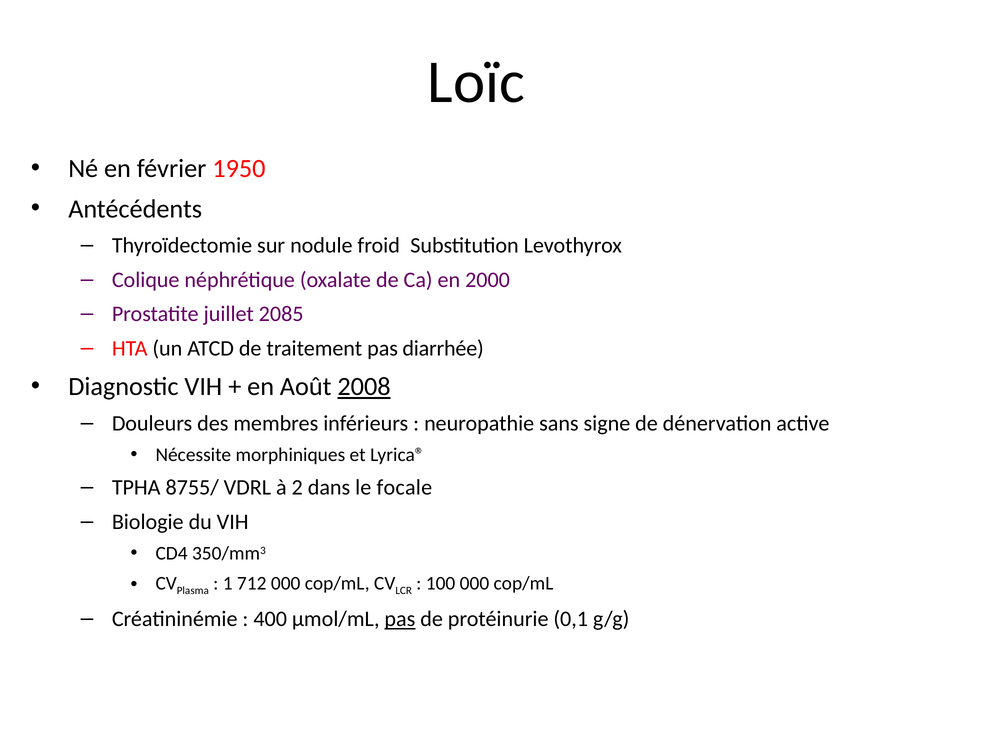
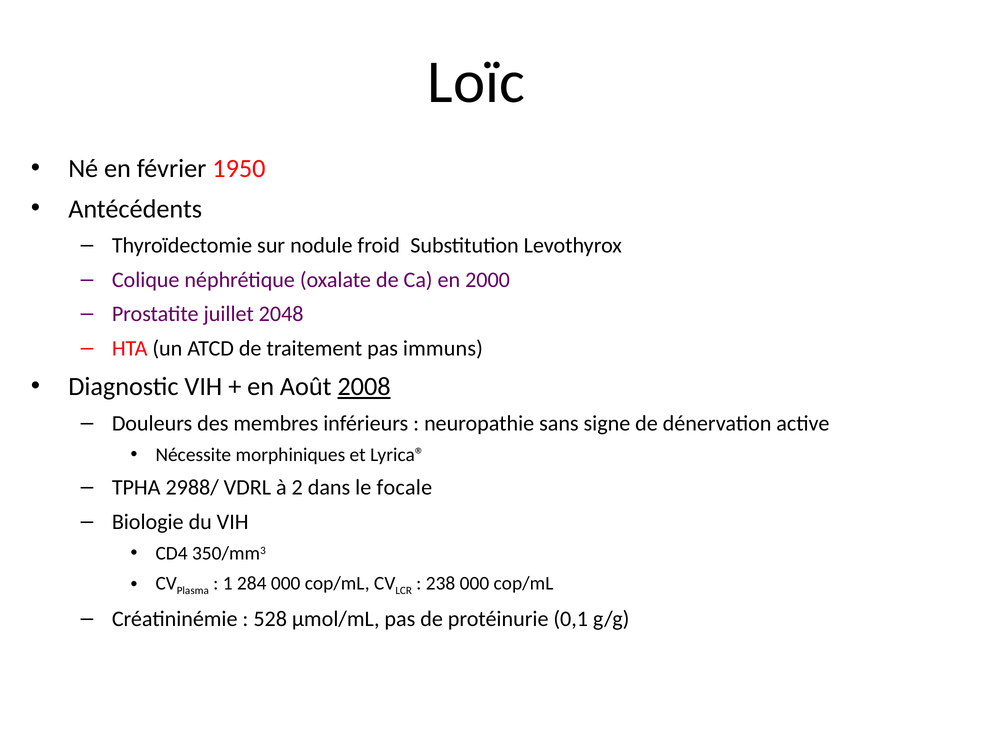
2085: 2085 -> 2048
diarrhée: diarrhée -> immuns
8755/: 8755/ -> 2988/
712: 712 -> 284
100: 100 -> 238
400: 400 -> 528
pas at (400, 619) underline: present -> none
